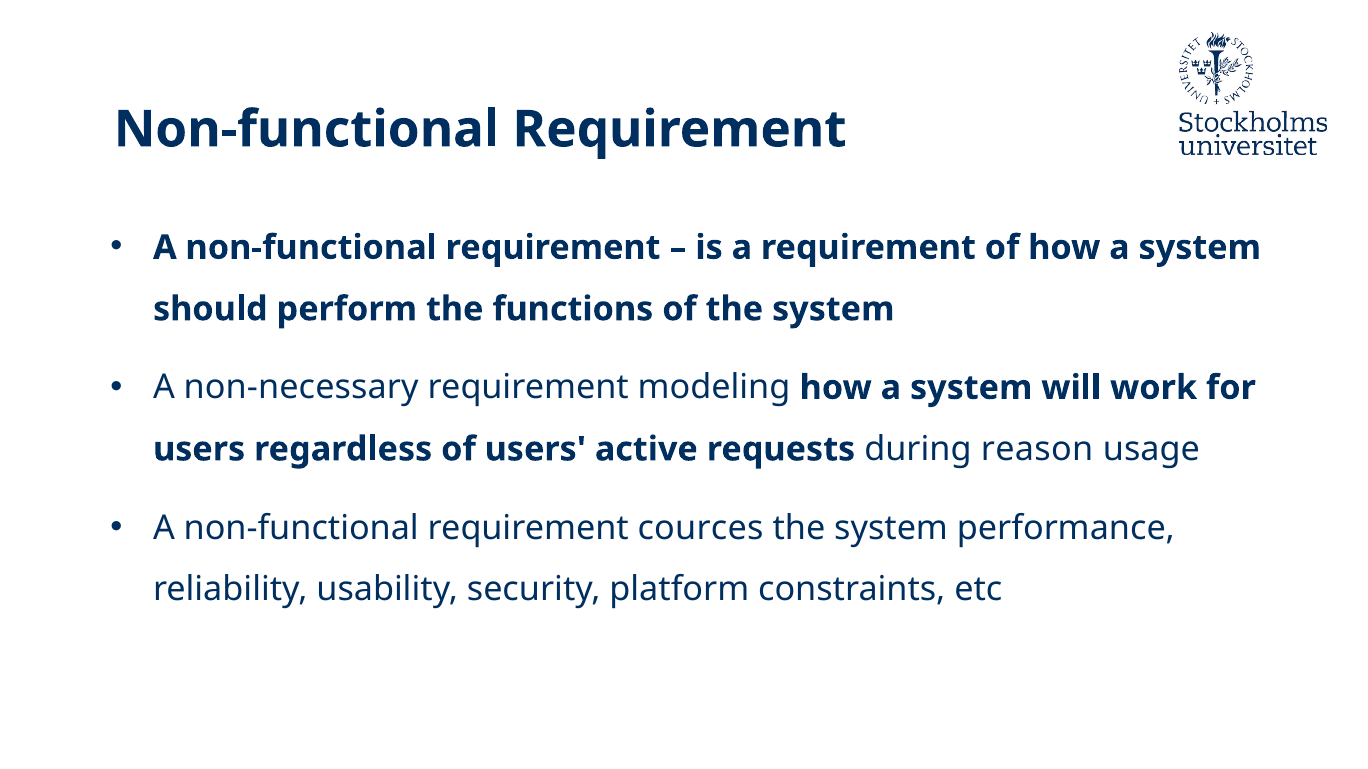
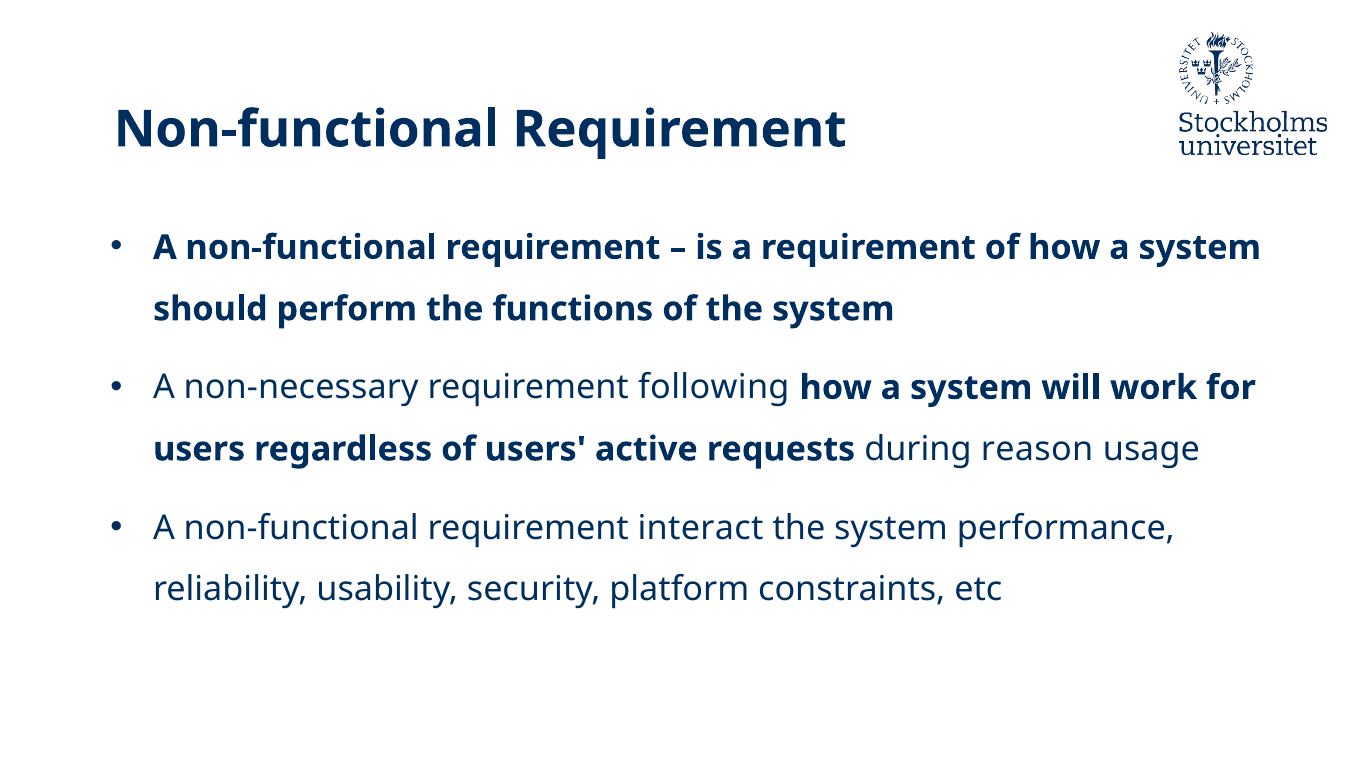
modeling: modeling -> following
cources: cources -> interact
